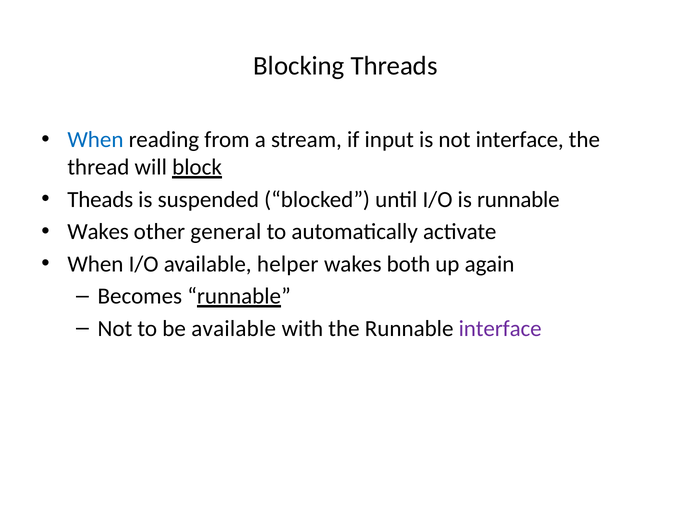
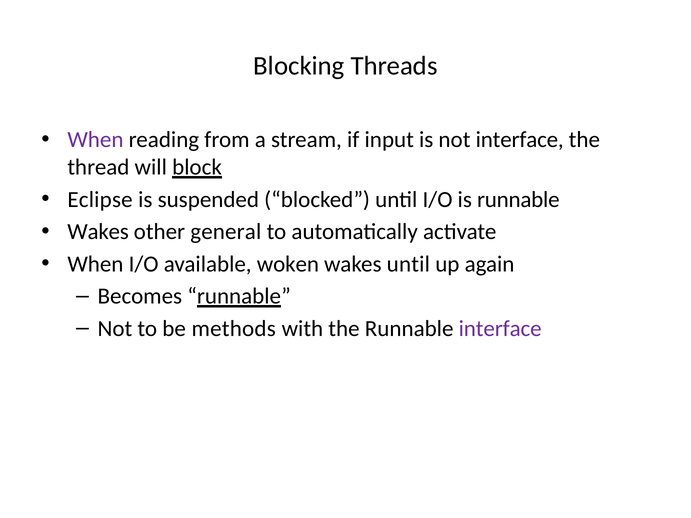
When at (95, 140) colour: blue -> purple
Theads: Theads -> Eclipse
helper: helper -> woken
wakes both: both -> until
be available: available -> methods
